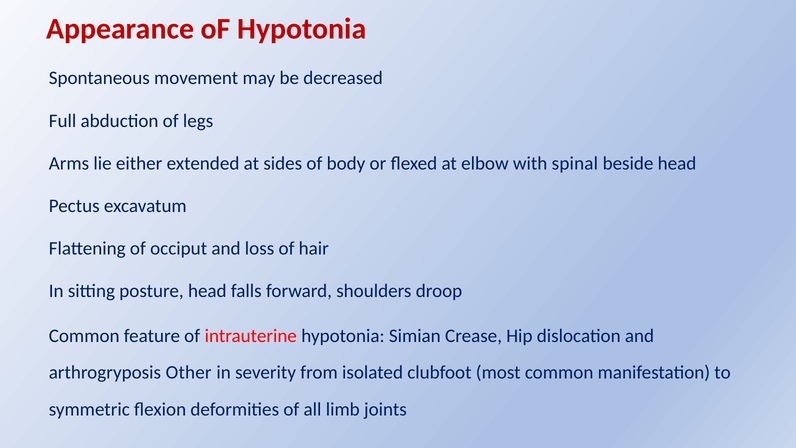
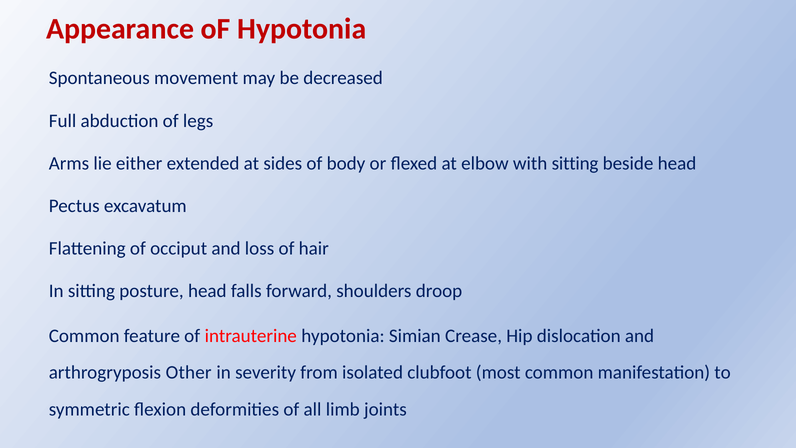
with spinal: spinal -> sitting
